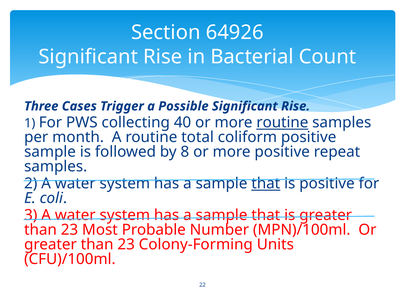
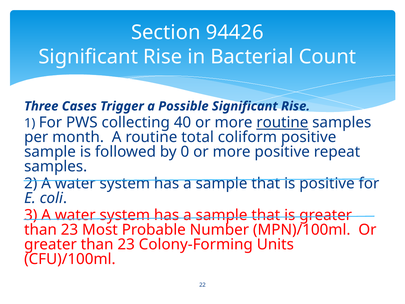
64926: 64926 -> 94426
8: 8 -> 0
that at (266, 183) underline: present -> none
